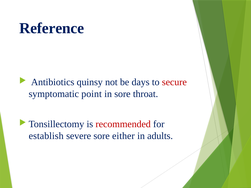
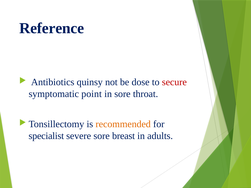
days: days -> dose
recommended colour: red -> orange
establish: establish -> specialist
either: either -> breast
